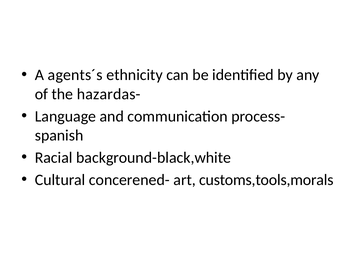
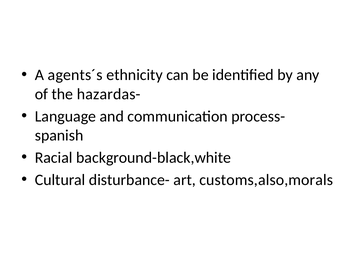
concerened-: concerened- -> disturbance-
customs,tools,morals: customs,tools,morals -> customs,also,morals
